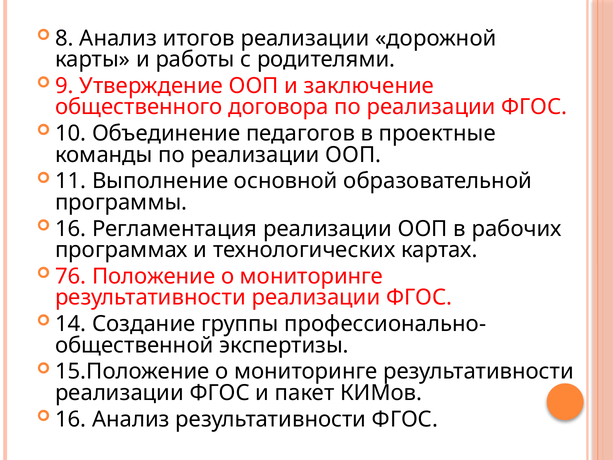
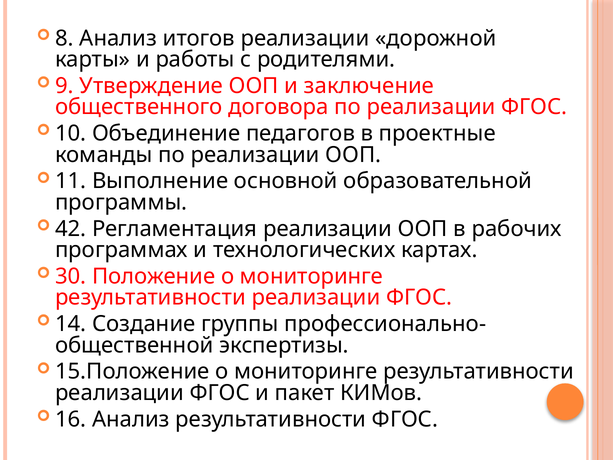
16 at (71, 229): 16 -> 42
76: 76 -> 30
